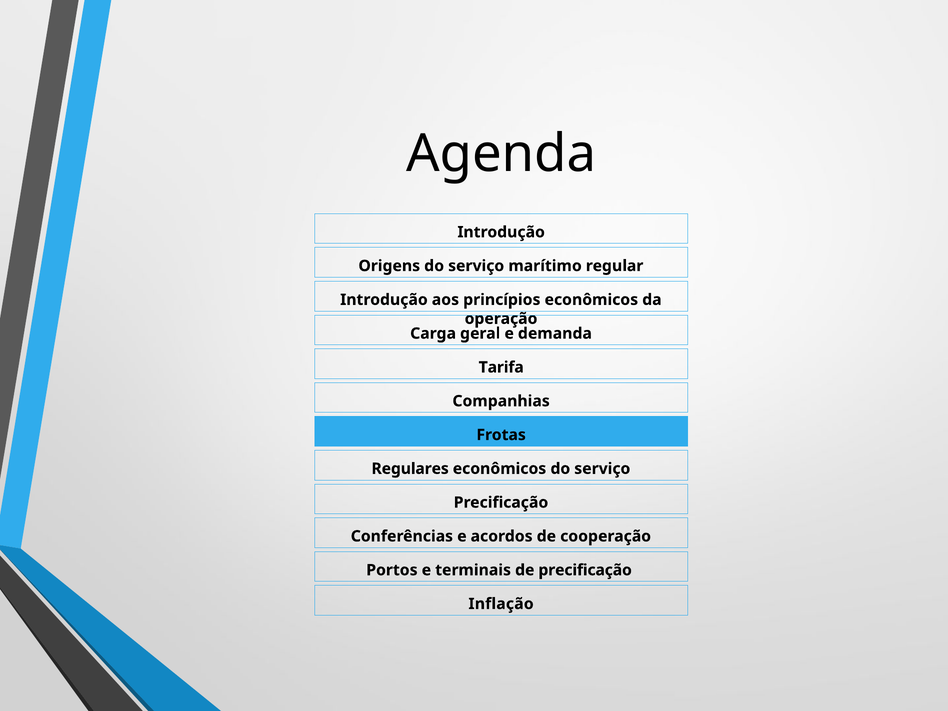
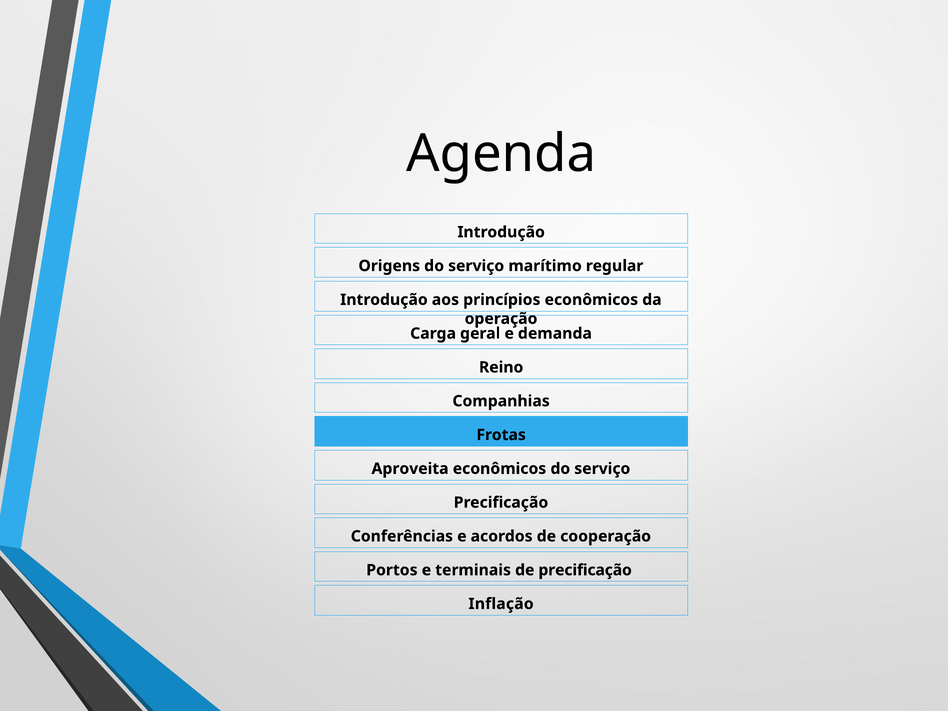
Tarifa: Tarifa -> Reino
Regulares: Regulares -> Aproveita
